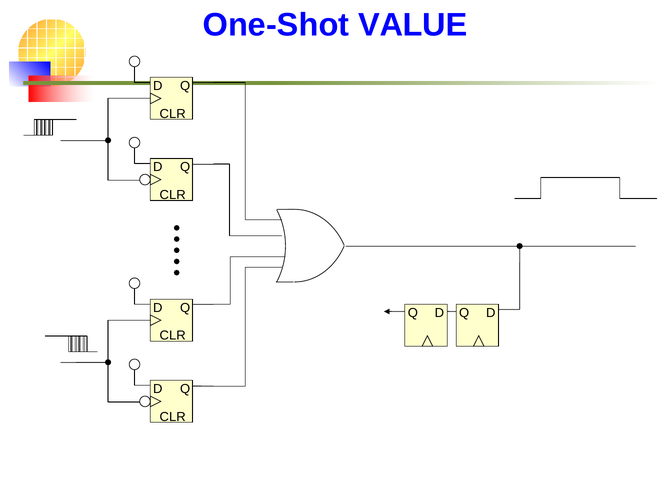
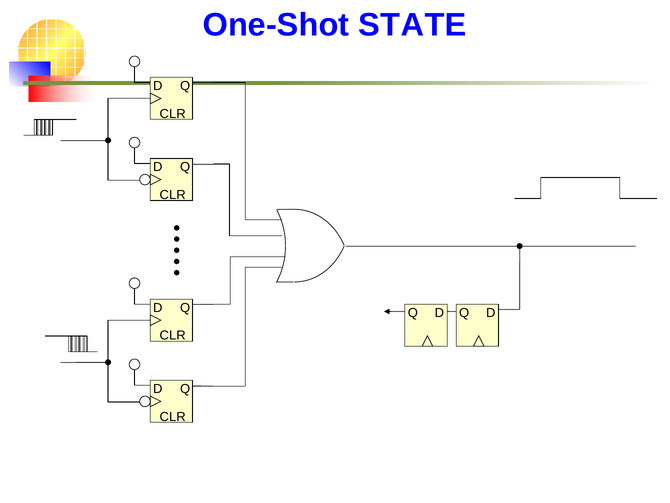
VALUE: VALUE -> STATE
